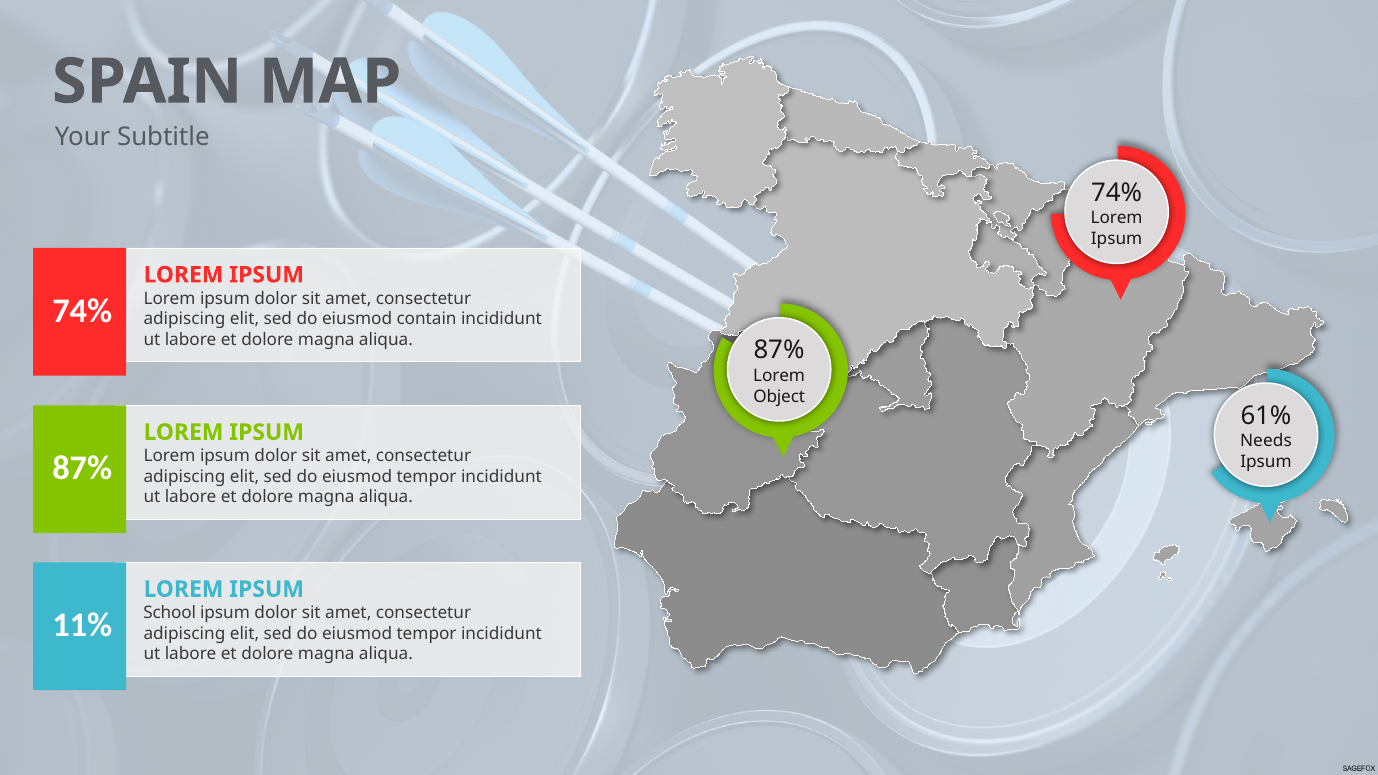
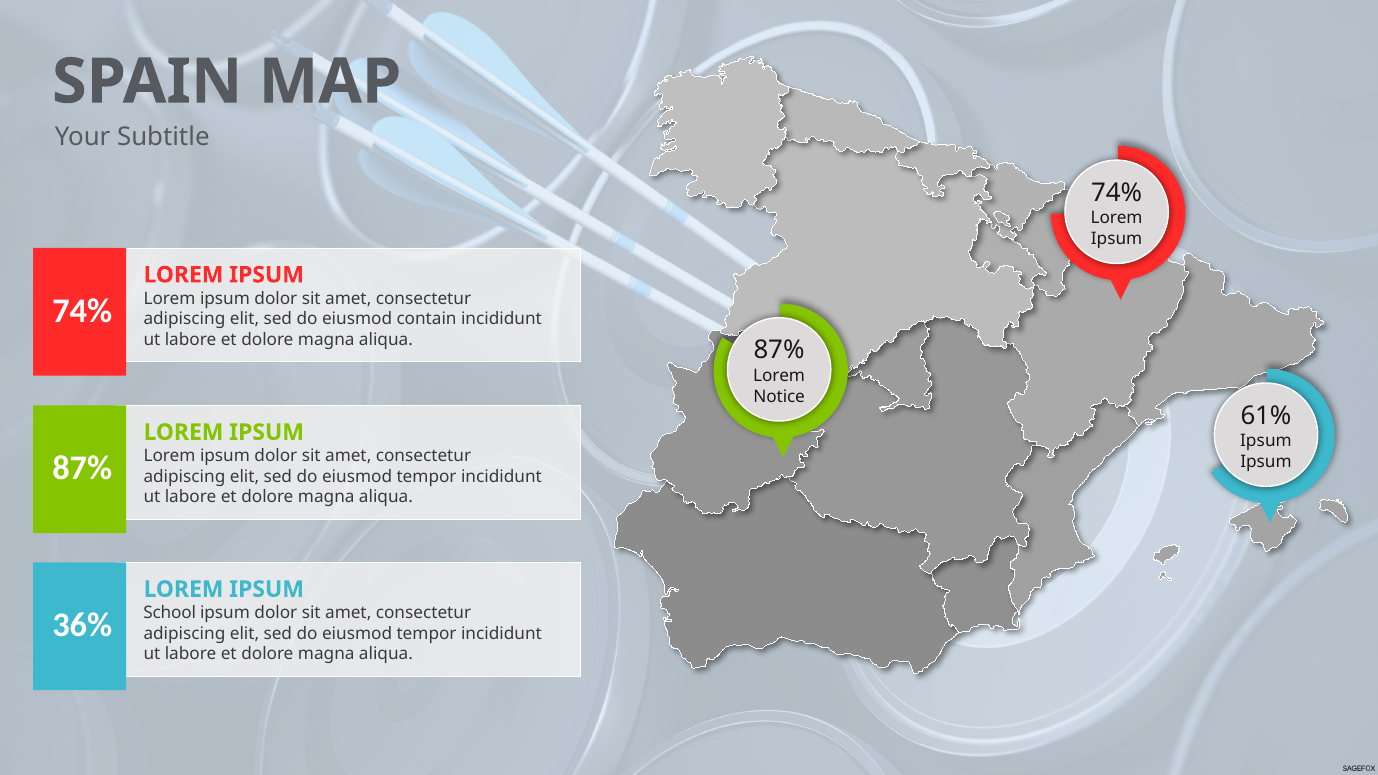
Object: Object -> Notice
Needs at (1266, 441): Needs -> Ipsum
11%: 11% -> 36%
